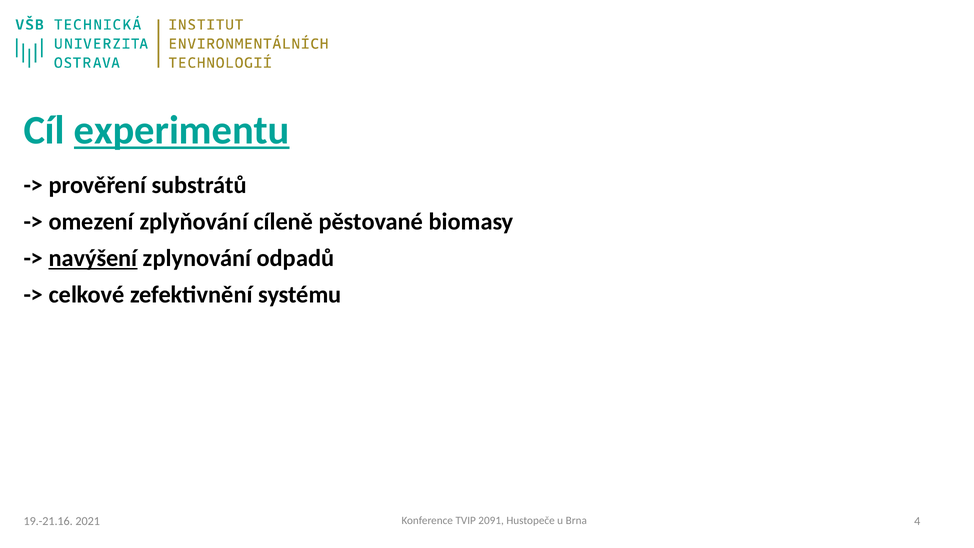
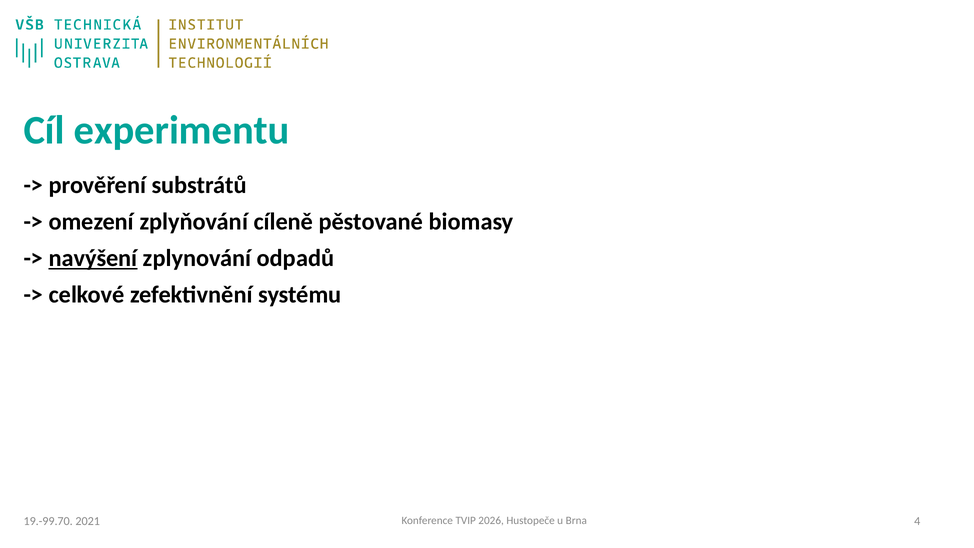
experimentu underline: present -> none
2091: 2091 -> 2026
19.-21.16: 19.-21.16 -> 19.-99.70
